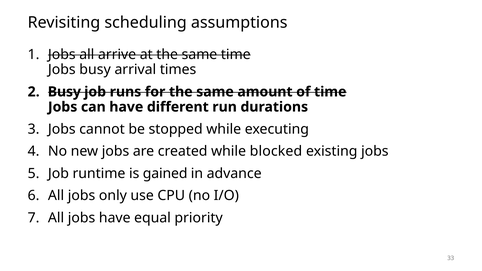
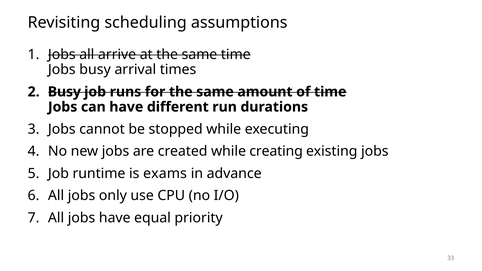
blocked: blocked -> creating
gained: gained -> exams
